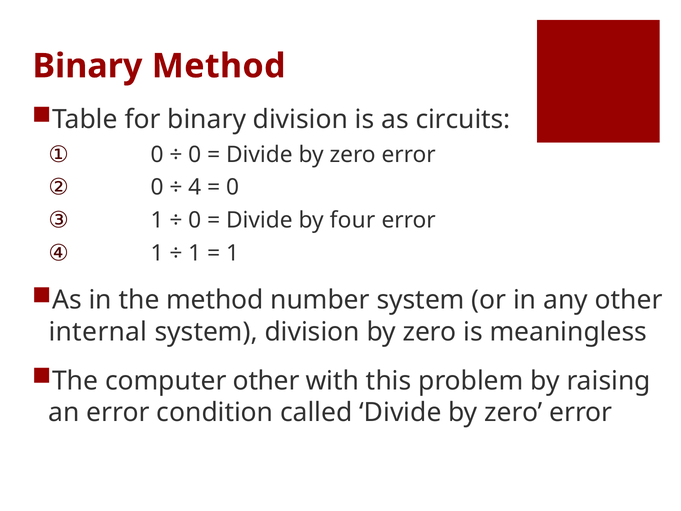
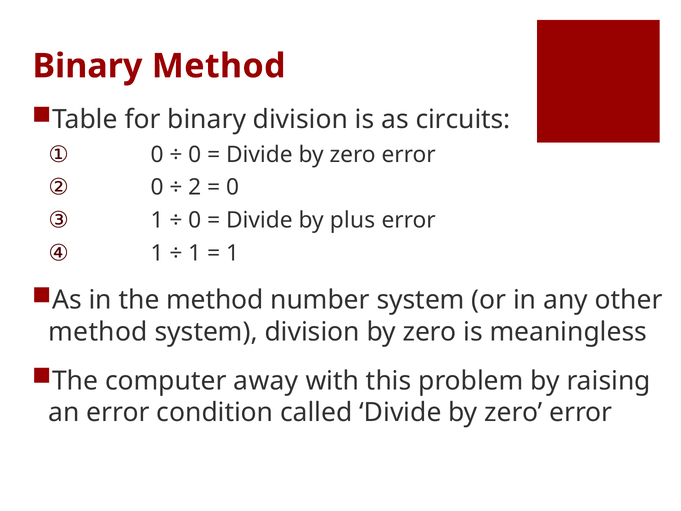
4: 4 -> 2
four: four -> plus
internal at (98, 332): internal -> method
computer other: other -> away
